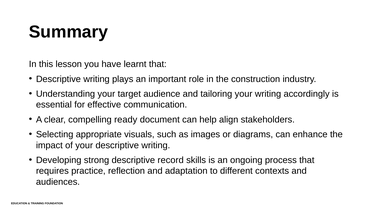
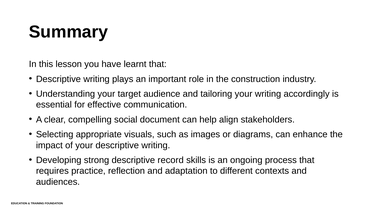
ready: ready -> social
